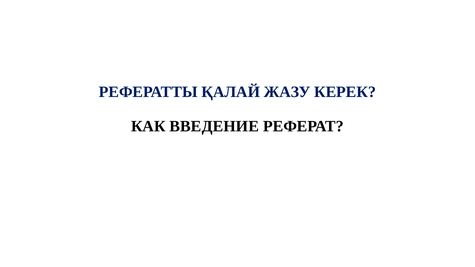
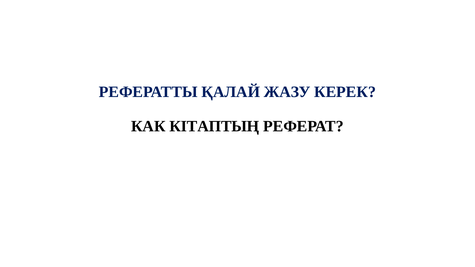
ВВЕДЕНИЕ: ВВЕДЕНИЕ -> КІТАПТЫҢ
